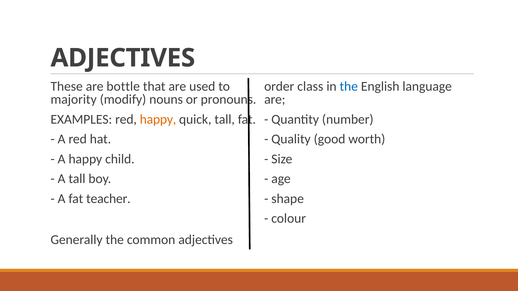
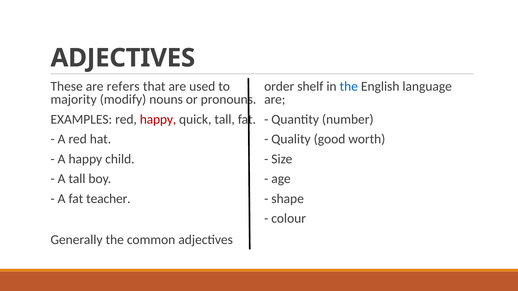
bottle: bottle -> refers
class: class -> shelf
happy at (158, 119) colour: orange -> red
